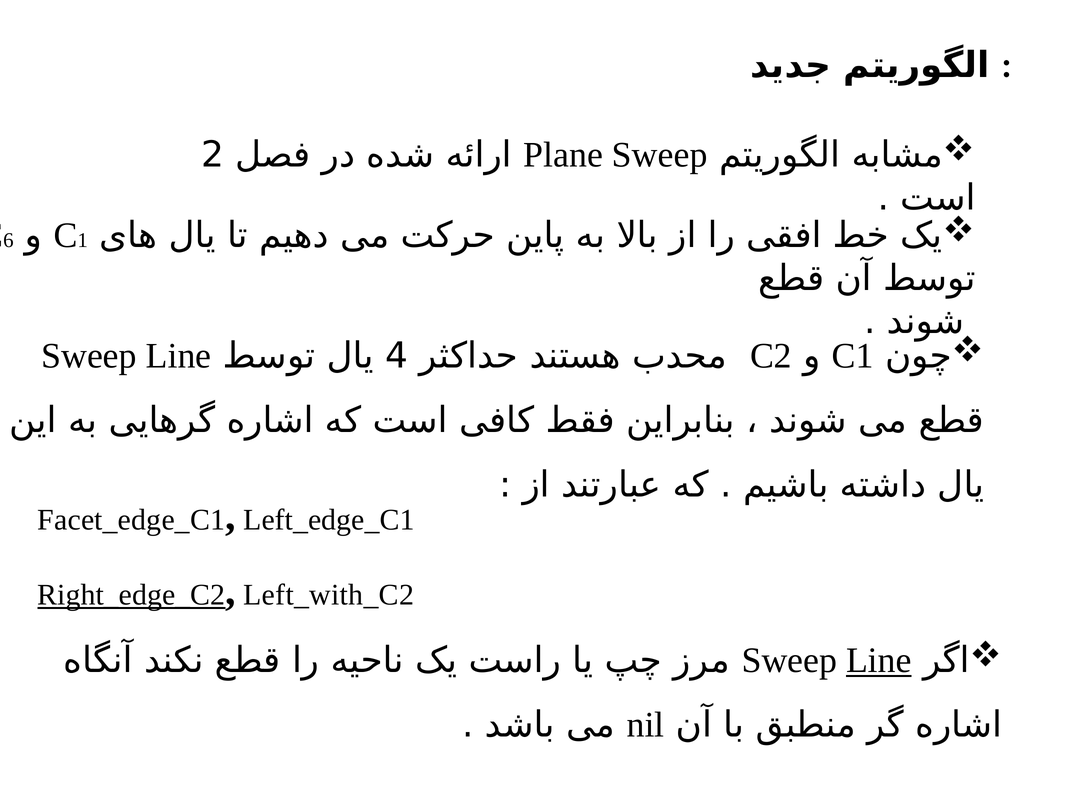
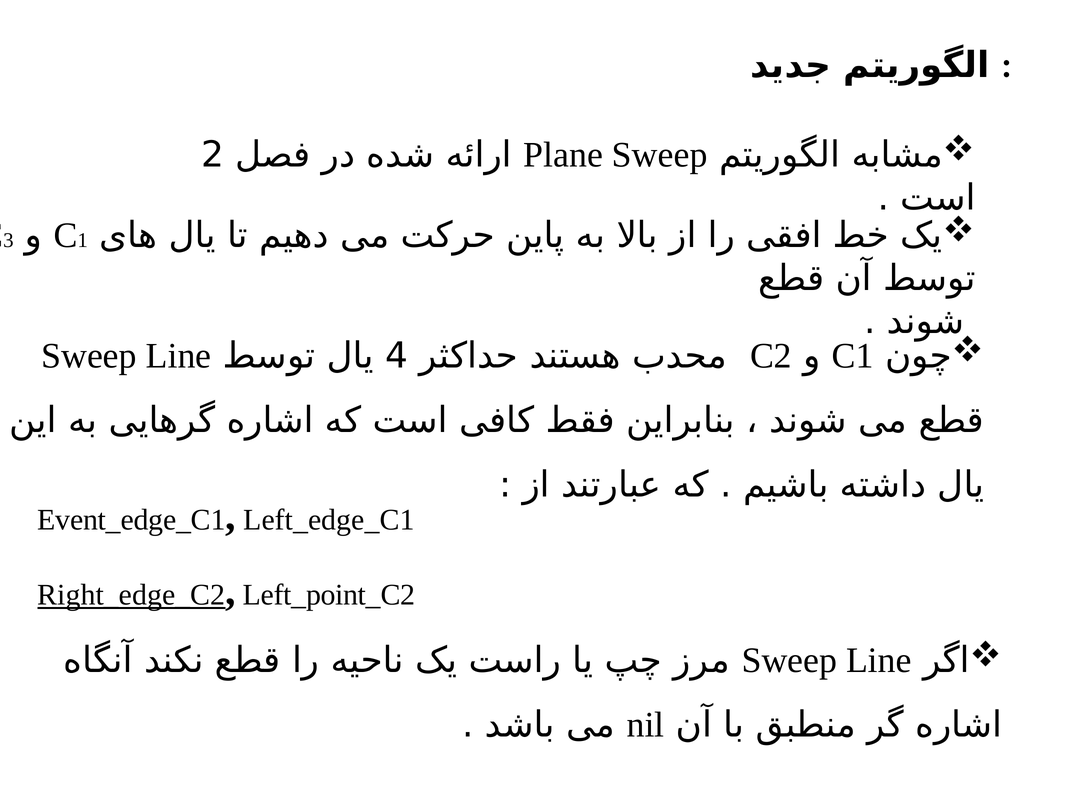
6: 6 -> 3
Facet_edge_C1: Facet_edge_C1 -> Event_edge_C1
Left_with_C2: Left_with_C2 -> Left_point_C2
Line at (879, 661) underline: present -> none
